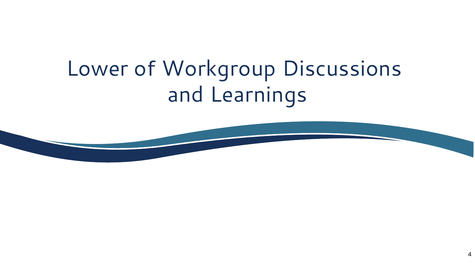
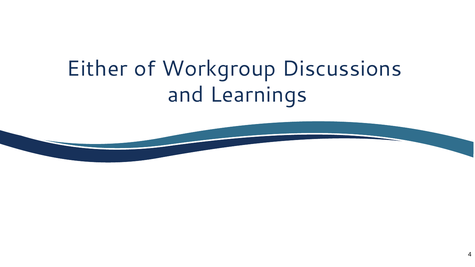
Lower: Lower -> Either
